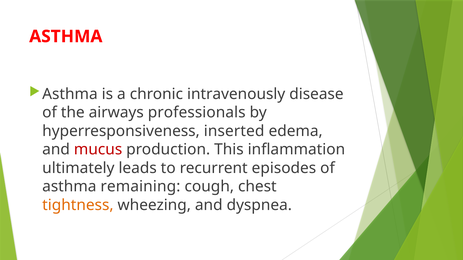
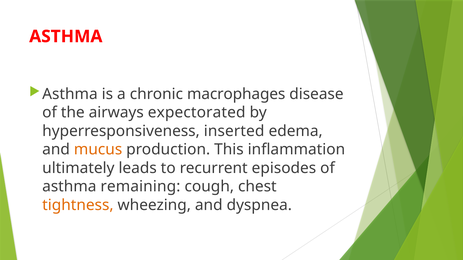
intravenously: intravenously -> macrophages
professionals: professionals -> expectorated
mucus colour: red -> orange
